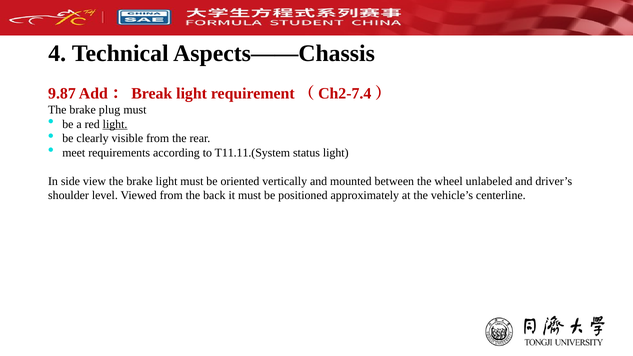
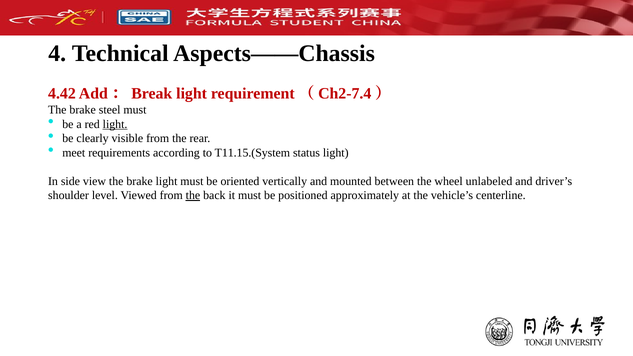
9.87: 9.87 -> 4.42
plug: plug -> steel
T11.11.(System: T11.11.(System -> T11.15.(System
the at (193, 196) underline: none -> present
